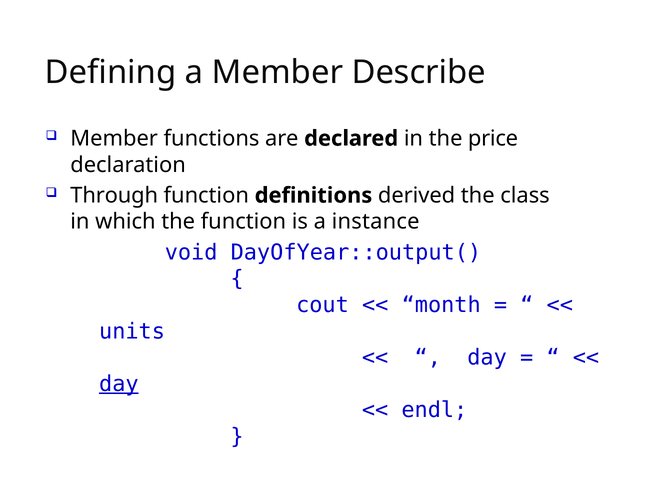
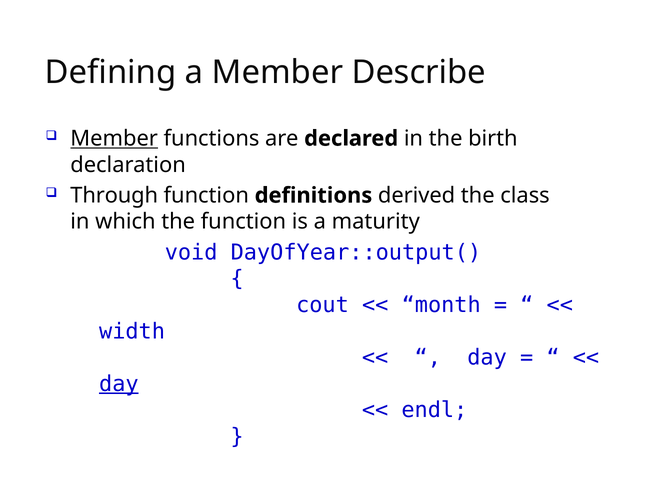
Member at (114, 138) underline: none -> present
price: price -> birth
instance: instance -> maturity
units: units -> width
